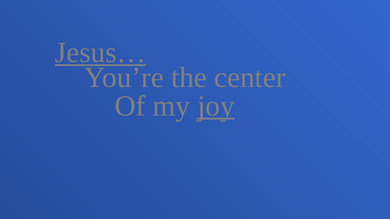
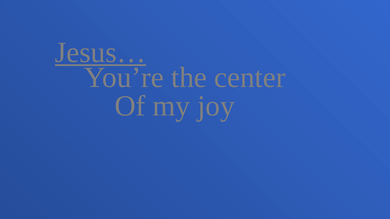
joy underline: present -> none
